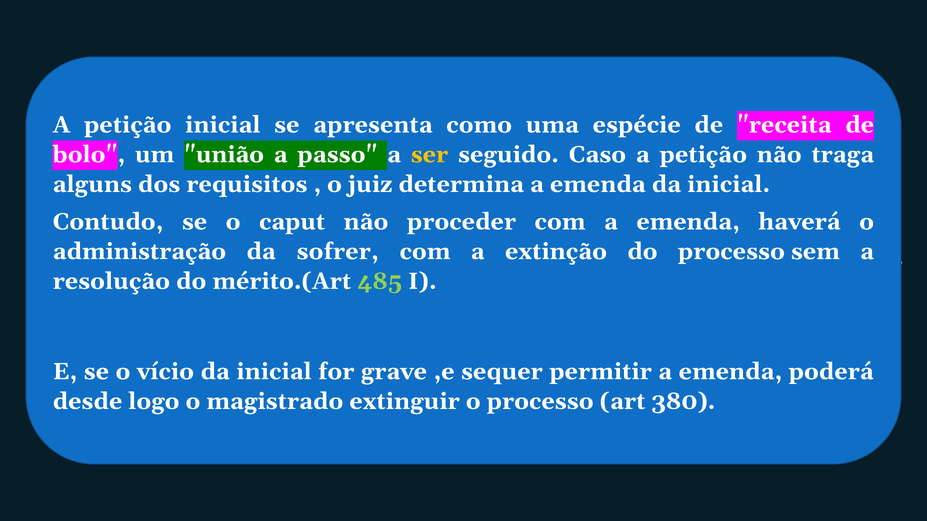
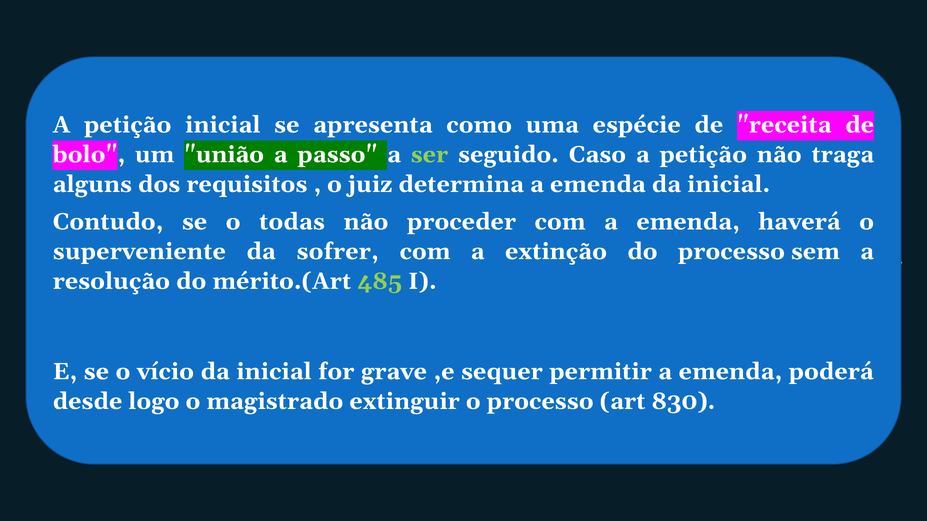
ser colour: yellow -> light green
caput: caput -> todas
administração: administração -> superveniente
380: 380 -> 830
